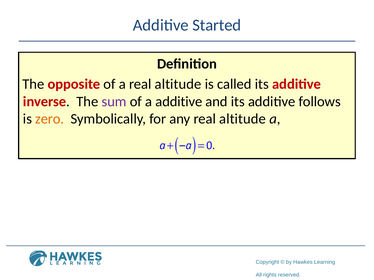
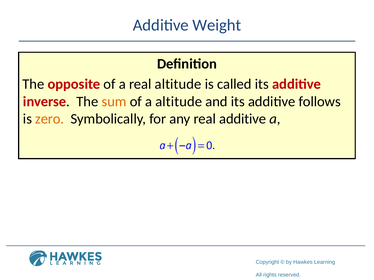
Started: Started -> Weight
sum colour: purple -> orange
of a additive: additive -> altitude
any real altitude: altitude -> additive
